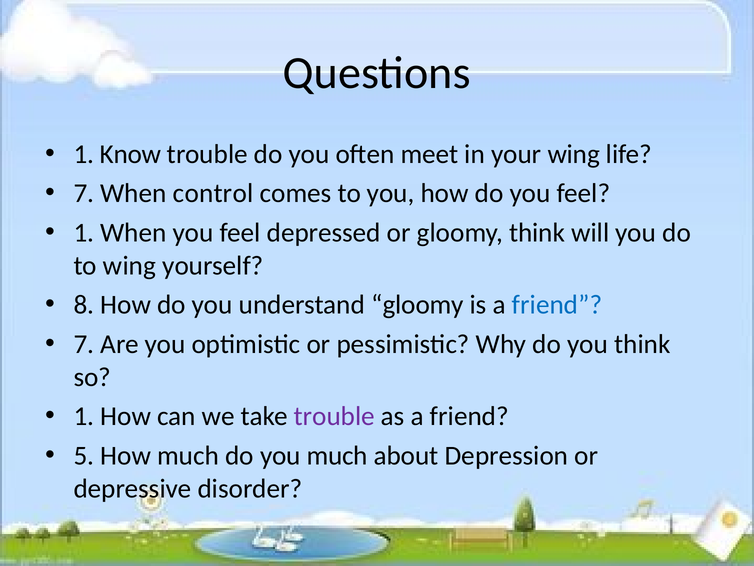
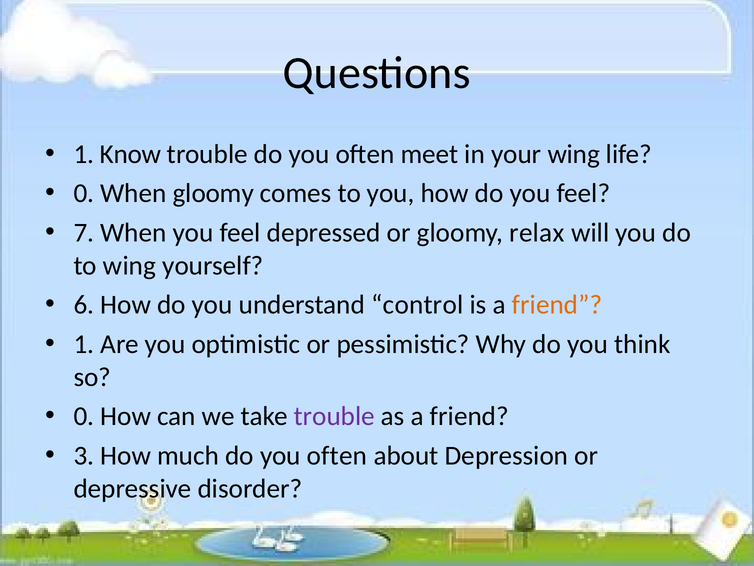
7 at (84, 193): 7 -> 0
When control: control -> gloomy
1 at (84, 233): 1 -> 7
gloomy think: think -> relax
8: 8 -> 6
understand gloomy: gloomy -> control
friend at (557, 305) colour: blue -> orange
7 at (84, 344): 7 -> 1
1 at (84, 416): 1 -> 0
5: 5 -> 3
much do you much: much -> often
